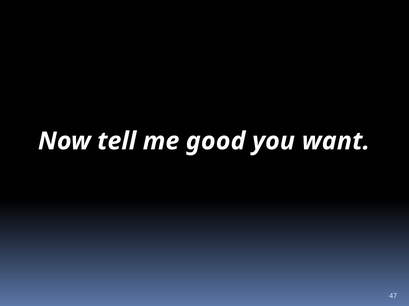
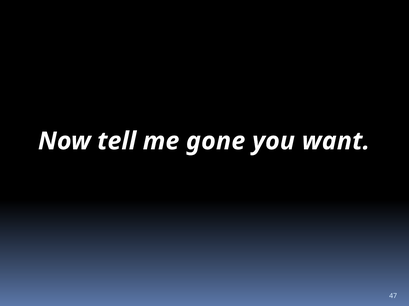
good: good -> gone
